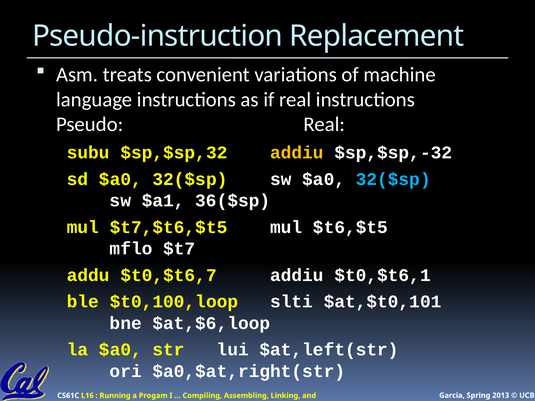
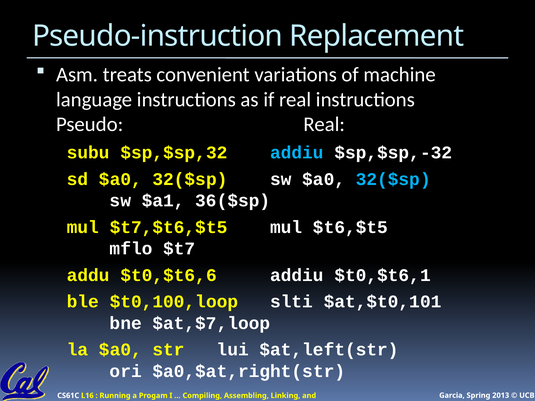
addiu at (297, 153) colour: yellow -> light blue
$t0,$t6,7: $t0,$t6,7 -> $t0,$t6,6
$at,$6,loop: $at,$6,loop -> $at,$7,loop
